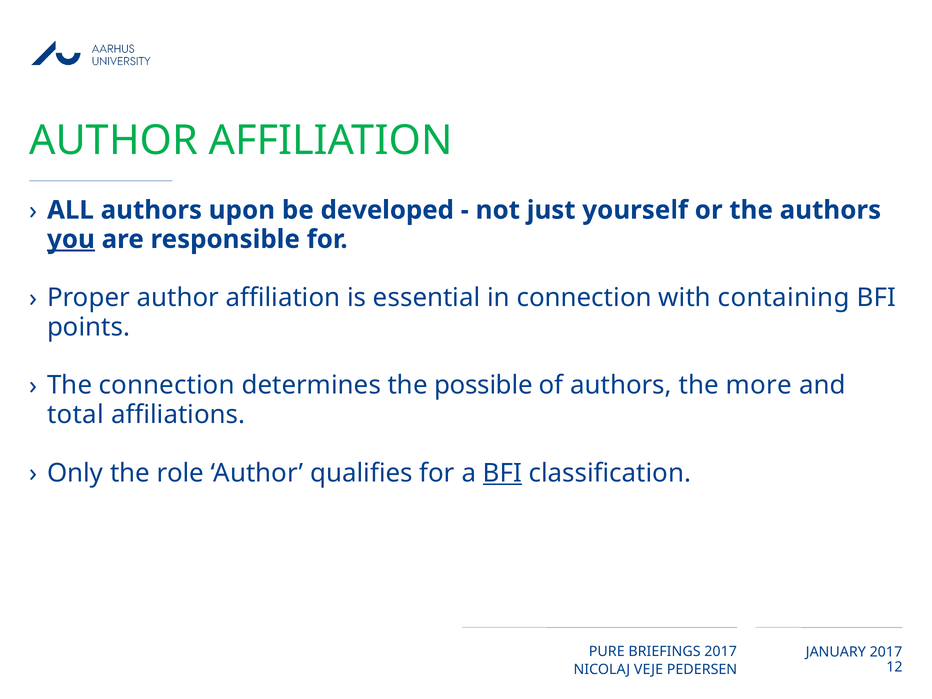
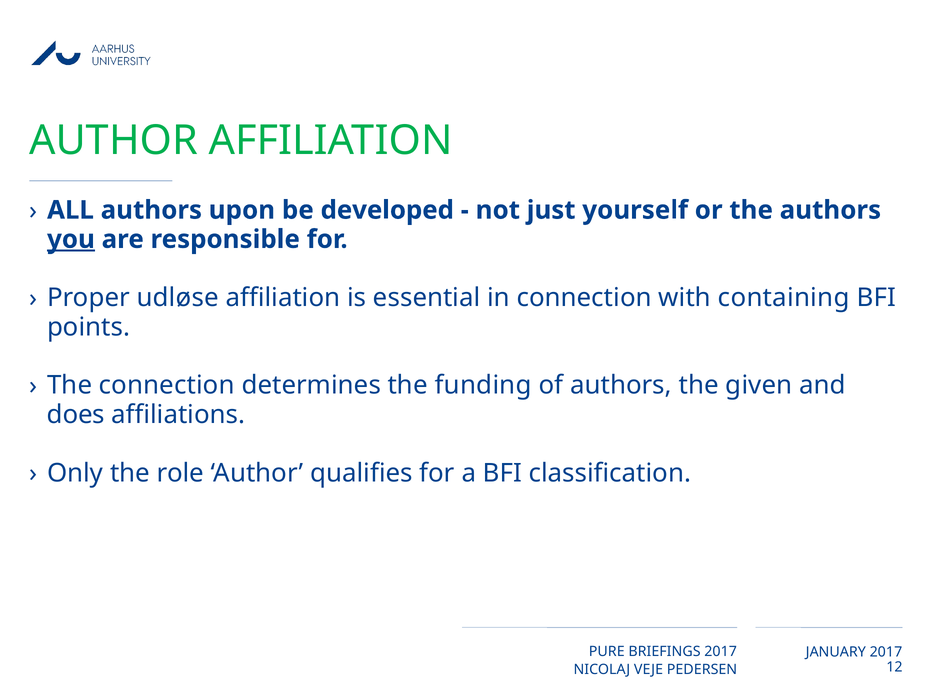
Proper author: author -> udløse
possible: possible -> funding
more: more -> given
total: total -> does
BFI at (502, 473) underline: present -> none
